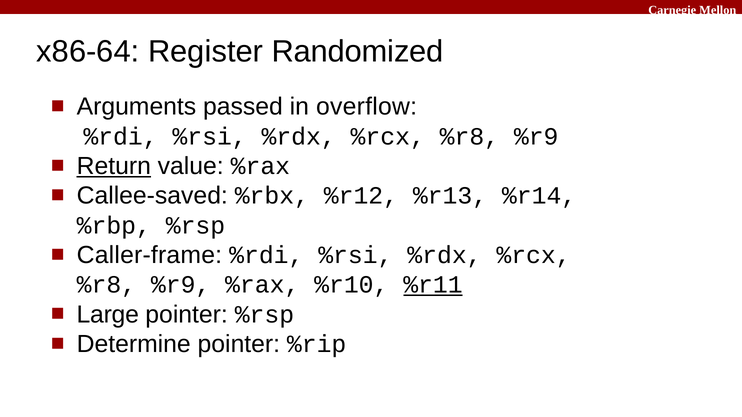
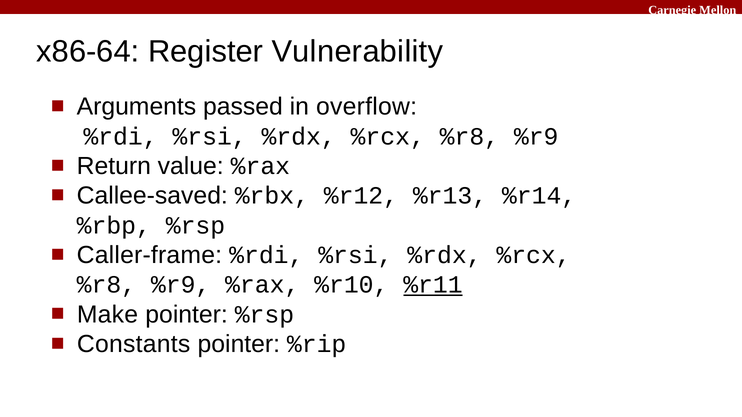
Randomized: Randomized -> Vulnerability
Return underline: present -> none
Large: Large -> Make
Determine: Determine -> Constants
